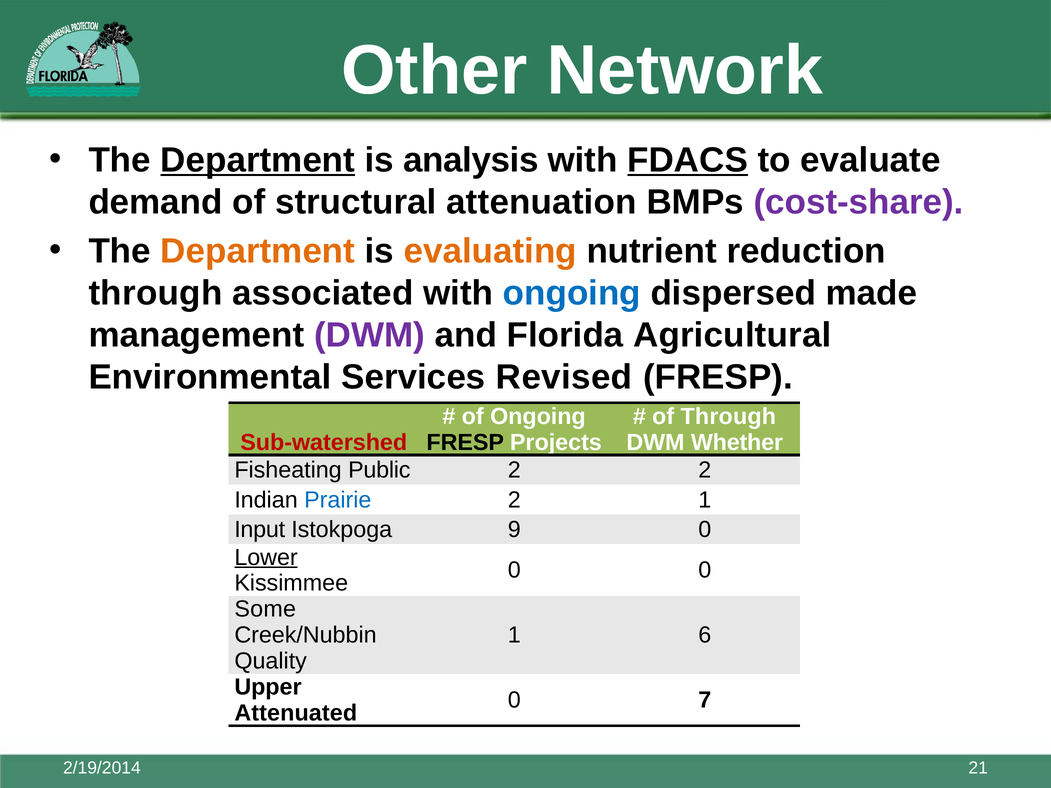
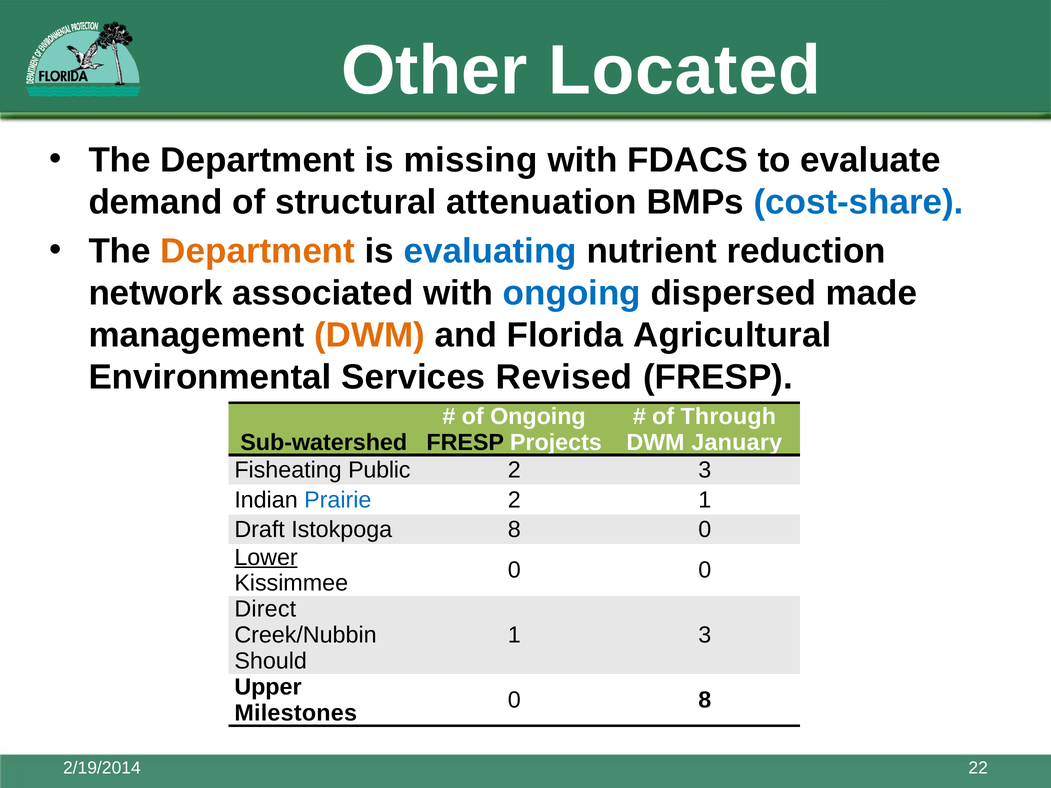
Network: Network -> Located
Department at (258, 160) underline: present -> none
analysis: analysis -> missing
FDACS underline: present -> none
cost-share colour: purple -> blue
evaluating colour: orange -> blue
through at (155, 293): through -> network
DWM at (370, 335) colour: purple -> orange
Sub-watershed colour: red -> black
Whether: Whether -> January
2 2: 2 -> 3
Input: Input -> Draft
Istokpoga 9: 9 -> 8
Some: Some -> Direct
1 6: 6 -> 3
Quality: Quality -> Should
0 7: 7 -> 8
Attenuated: Attenuated -> Milestones
21: 21 -> 22
